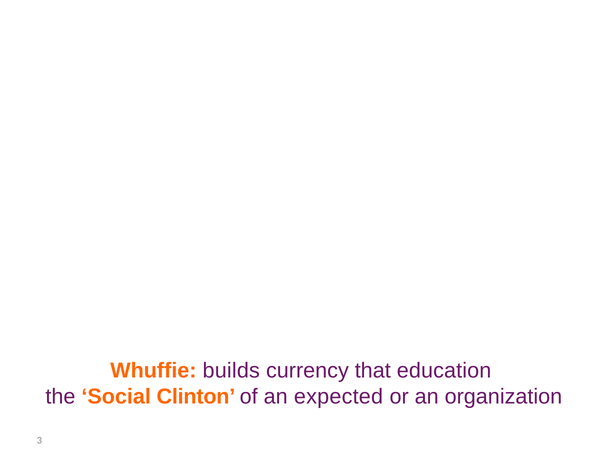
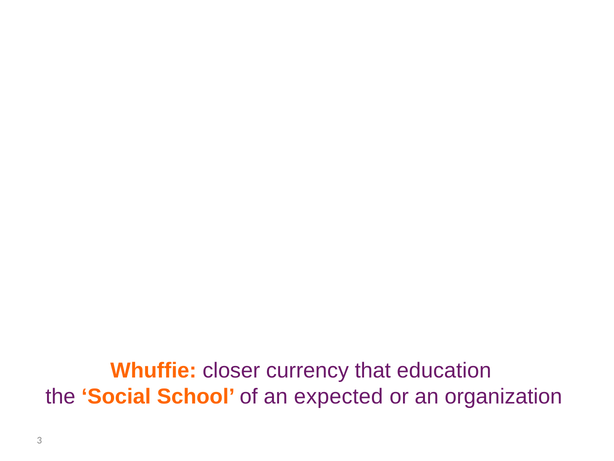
builds: builds -> closer
Clinton: Clinton -> School
